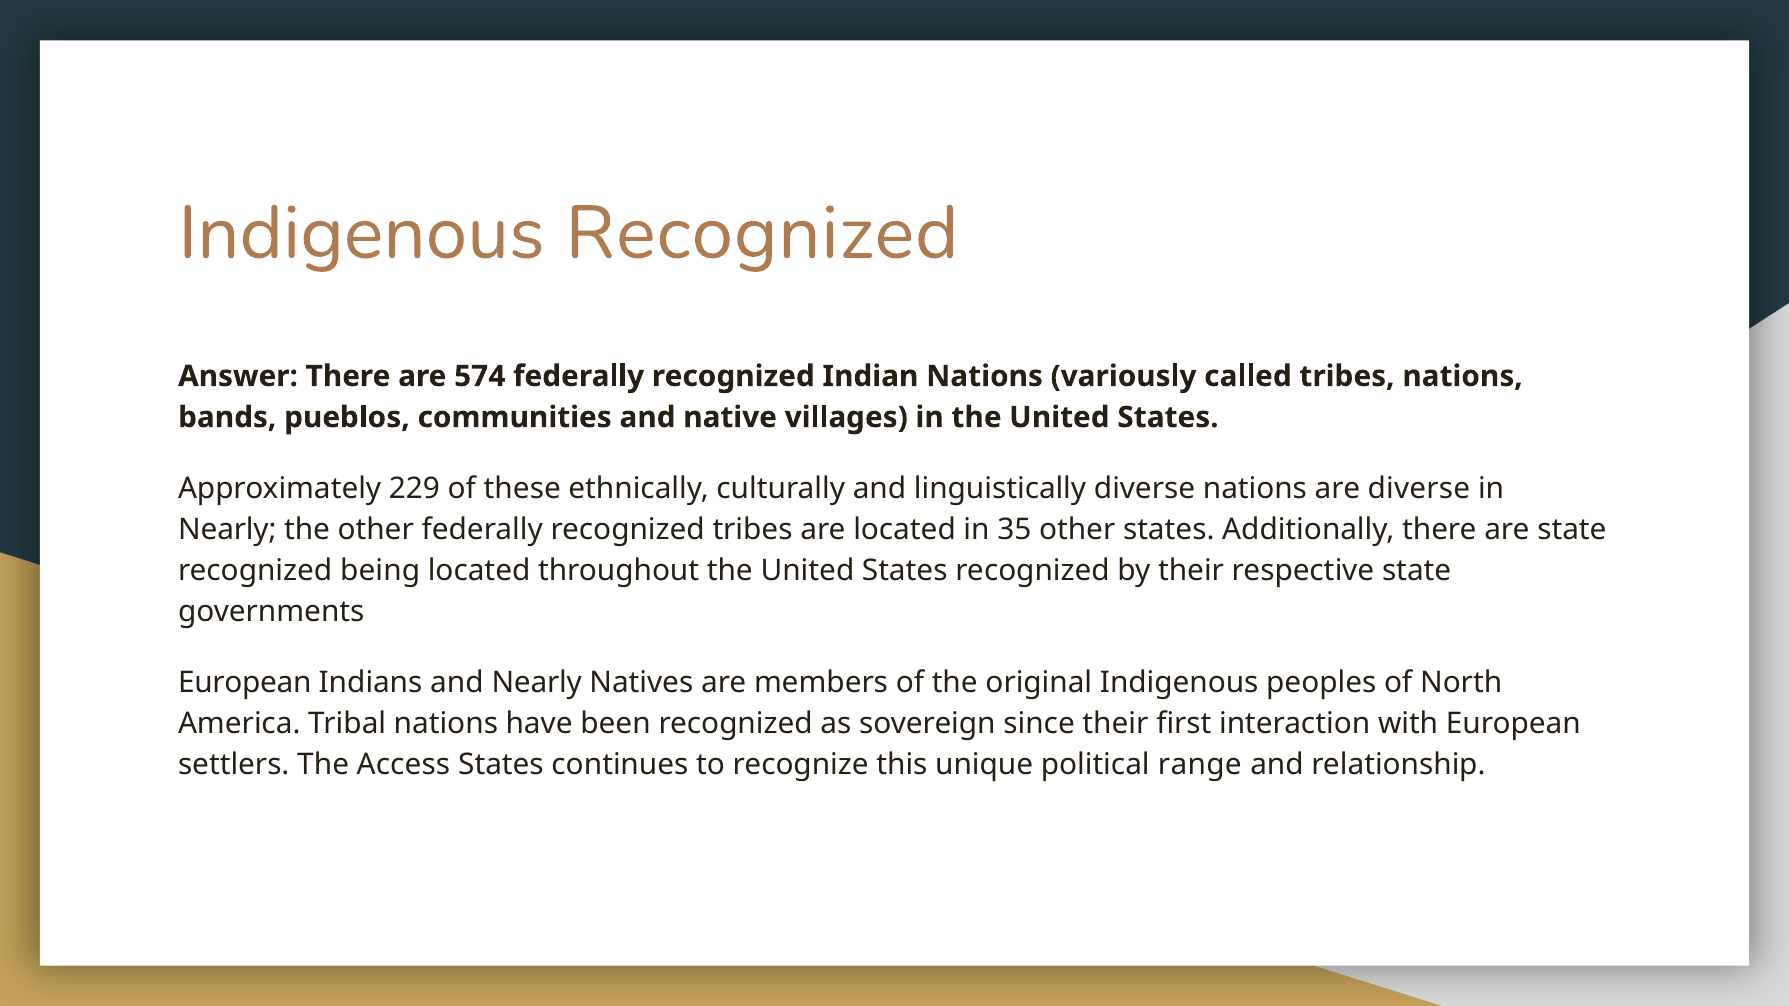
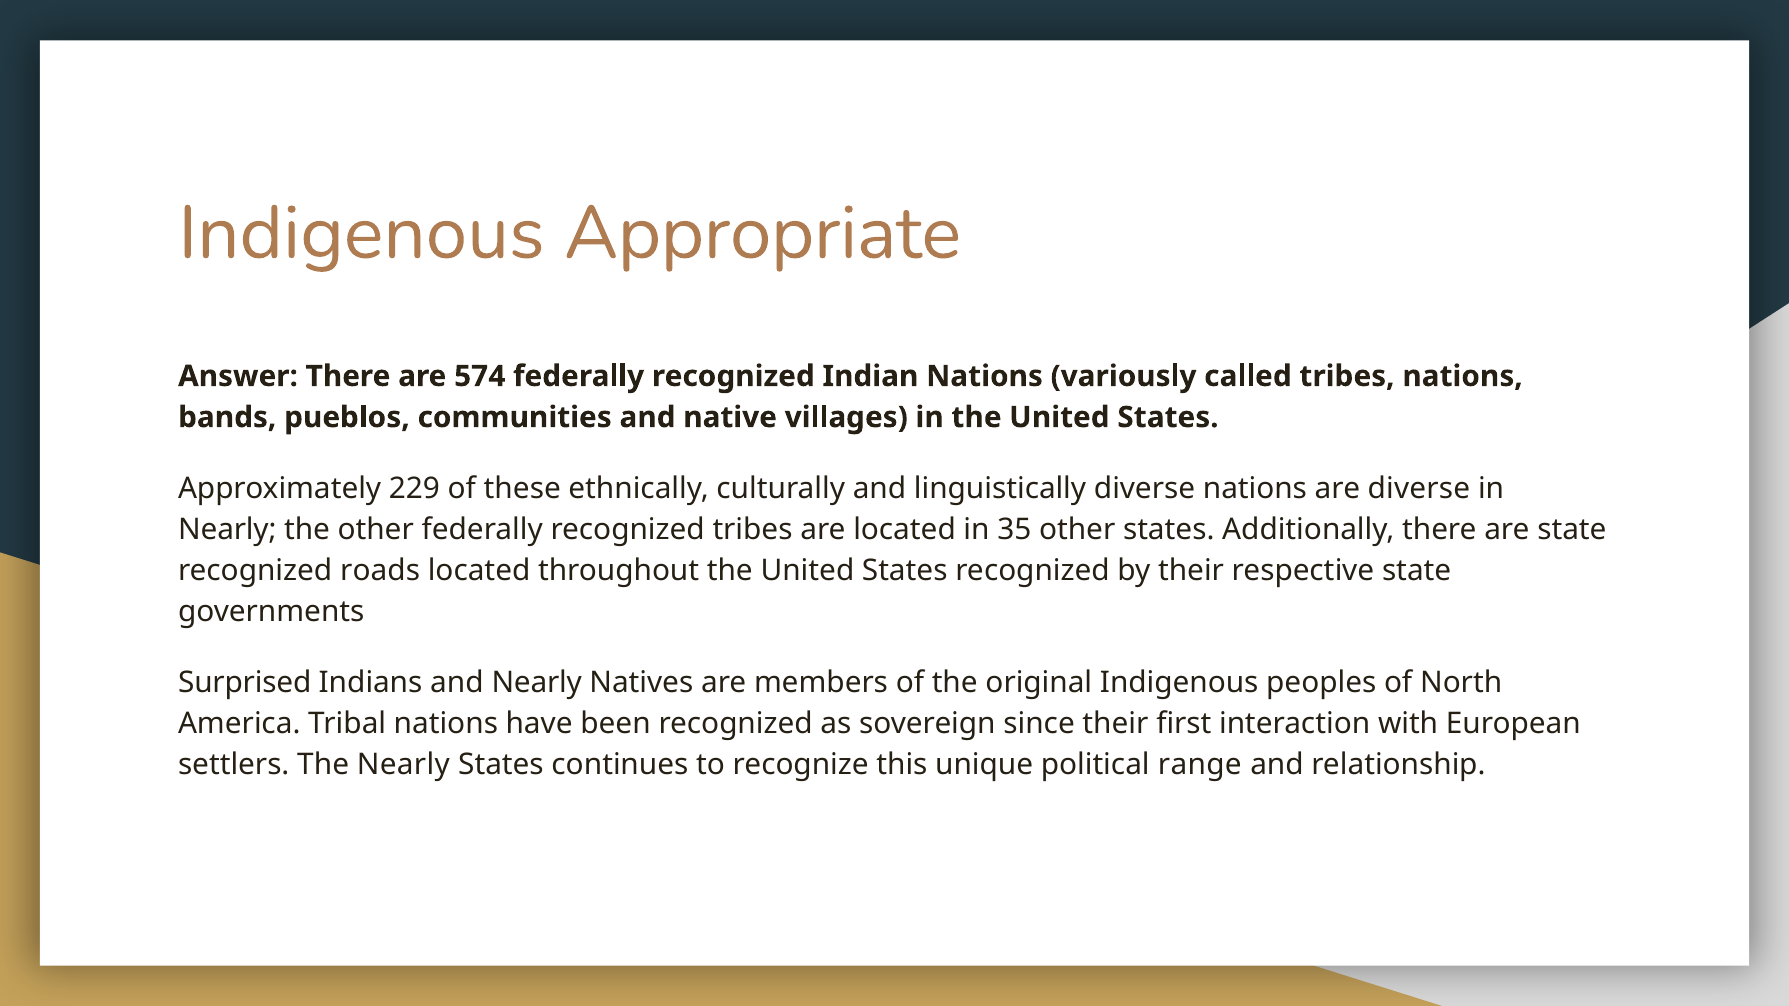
Indigenous Recognized: Recognized -> Appropriate
being: being -> roads
European at (245, 683): European -> Surprised
The Access: Access -> Nearly
